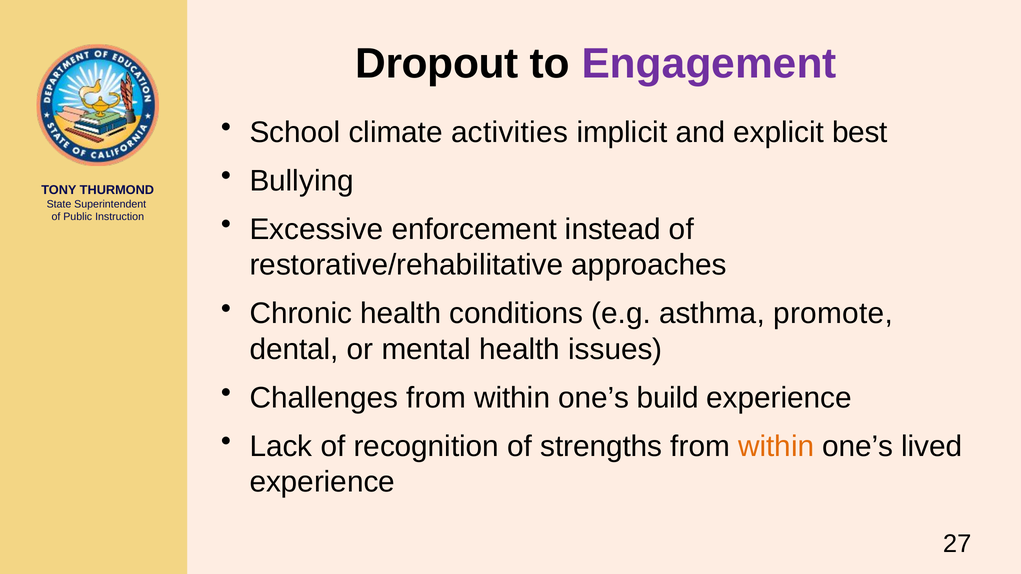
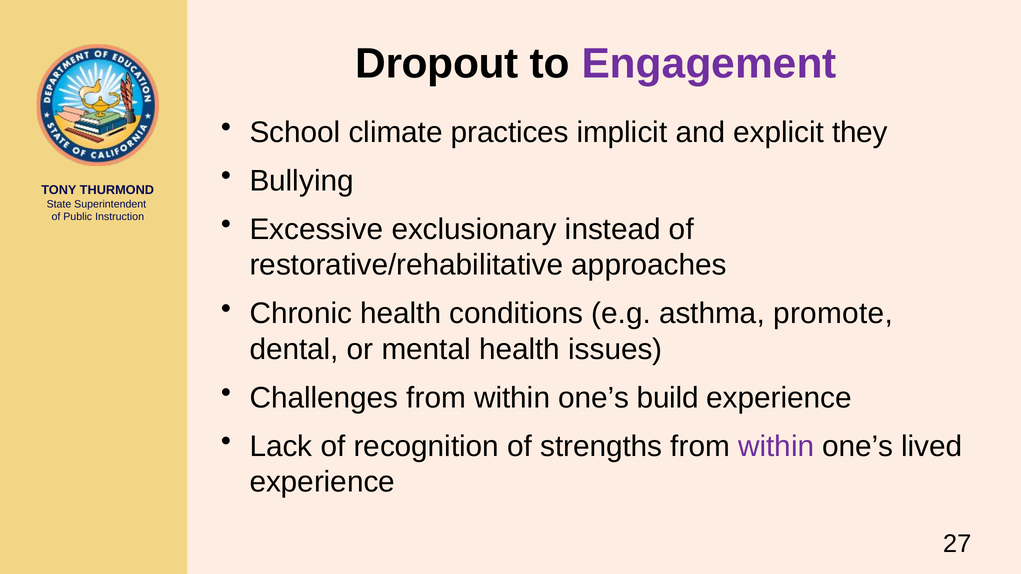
activities: activities -> practices
best: best -> they
enforcement: enforcement -> exclusionary
within at (776, 447) colour: orange -> purple
